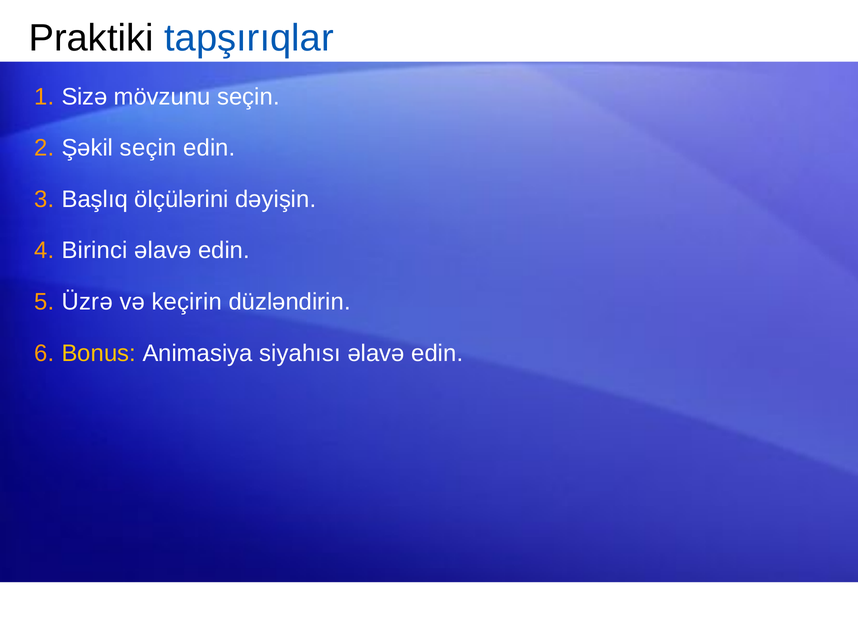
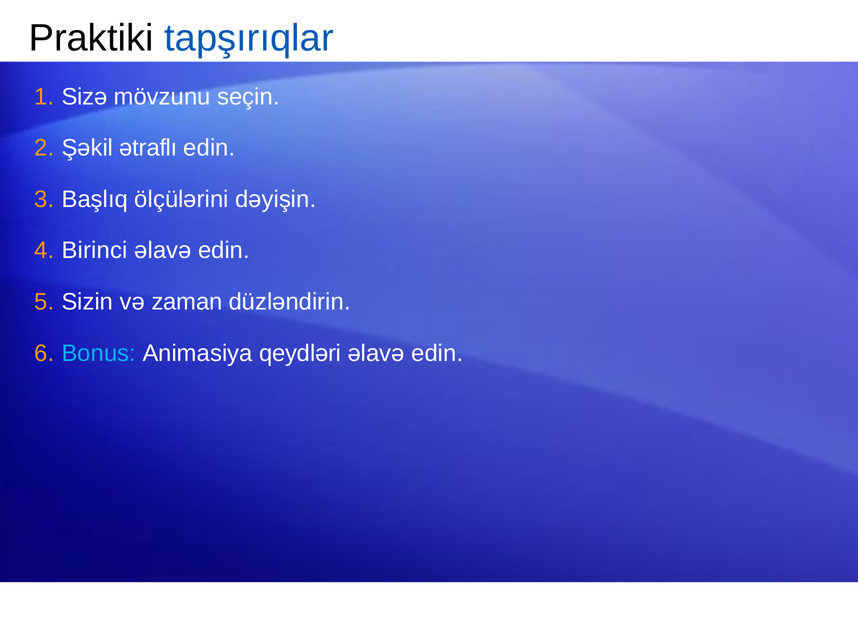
Şəkil seçin: seçin -> ətraflı
Üzrə: Üzrə -> Sizin
keçirin: keçirin -> zaman
Bonus colour: yellow -> light blue
siyahısı: siyahısı -> qeydləri
